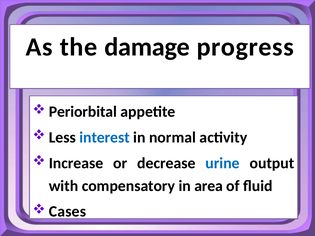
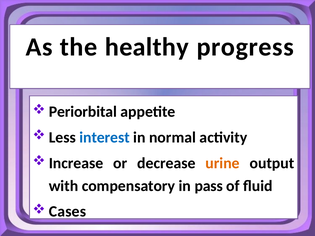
damage: damage -> healthy
urine colour: blue -> orange
area: area -> pass
